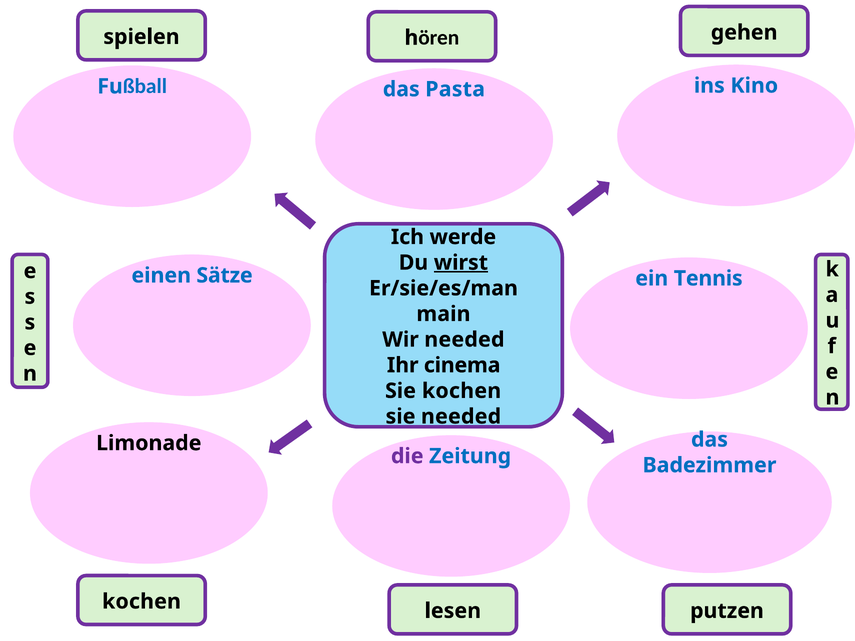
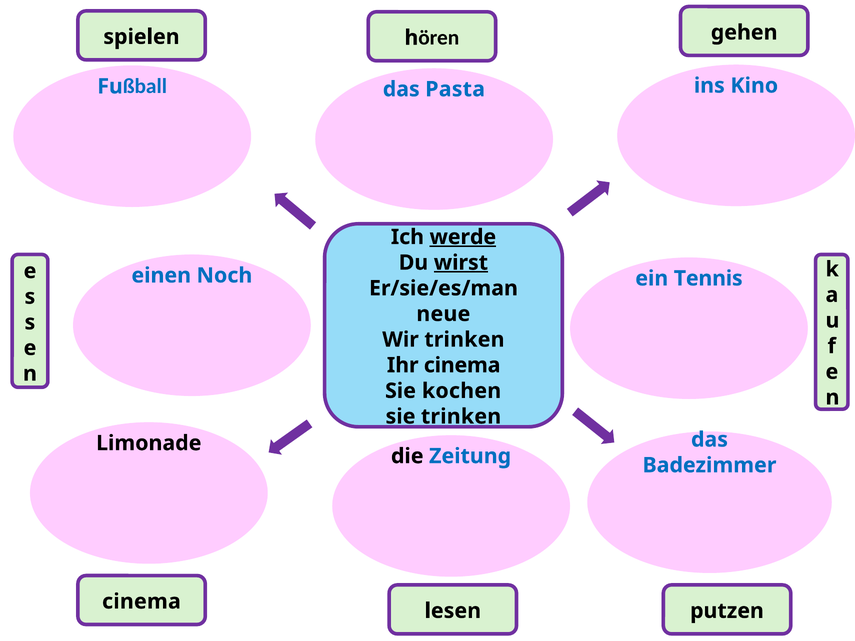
werde underline: none -> present
Sätze: Sätze -> Noch
main: main -> neue
Wir needed: needed -> trinken
sie needed: needed -> trinken
die colour: purple -> black
kochen at (141, 602): kochen -> cinema
